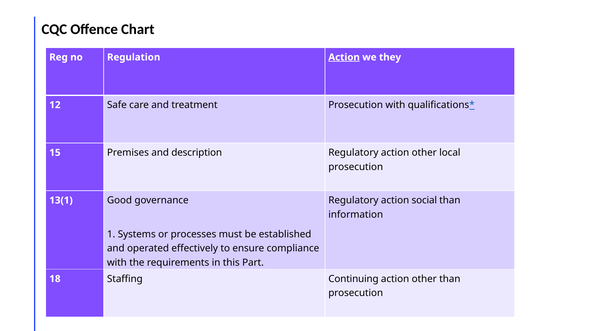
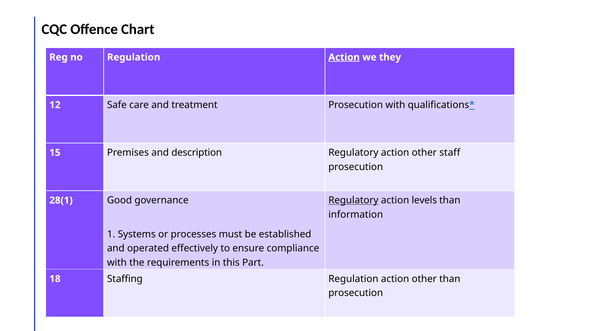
local: local -> staff
Regulatory at (353, 201) underline: none -> present
social: social -> levels
13(1: 13(1 -> 28(1
Staffing Continuing: Continuing -> Regulation
